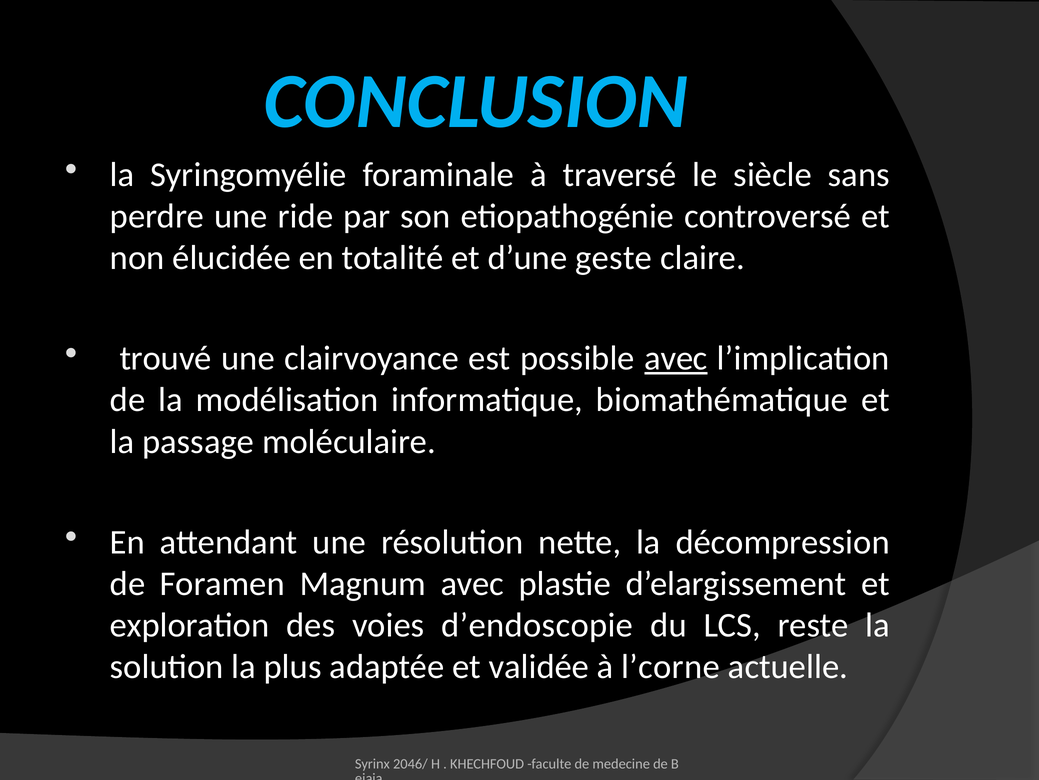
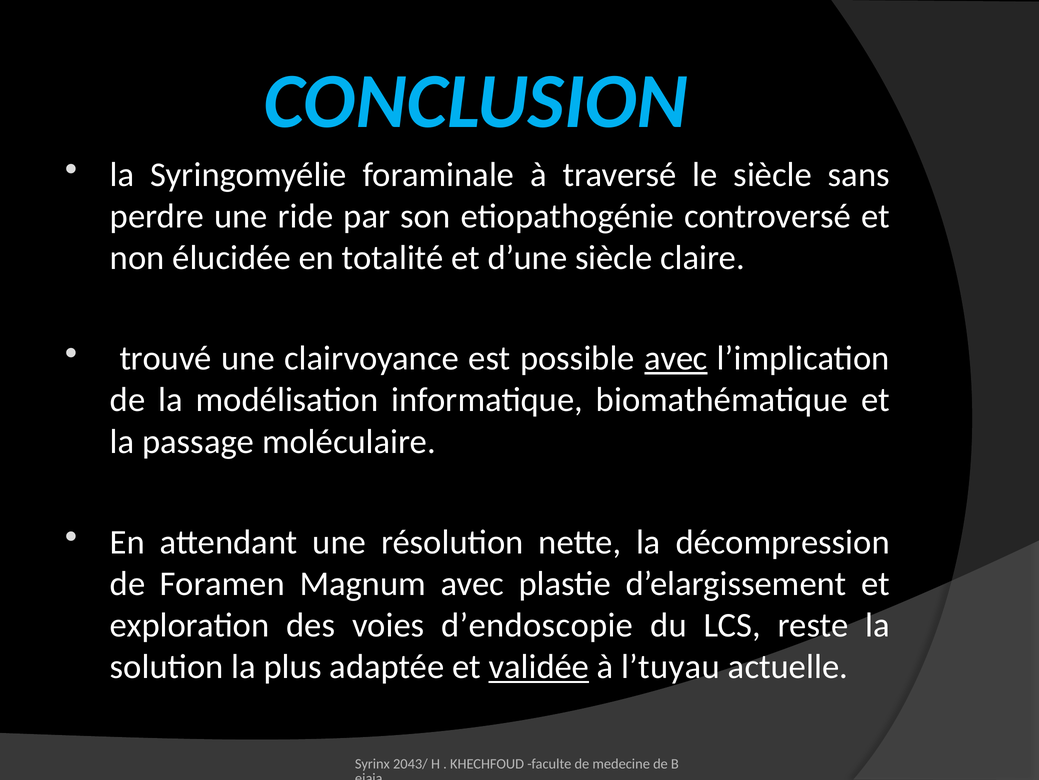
d’une geste: geste -> siècle
validée underline: none -> present
l’corne: l’corne -> l’tuyau
2046/: 2046/ -> 2043/
